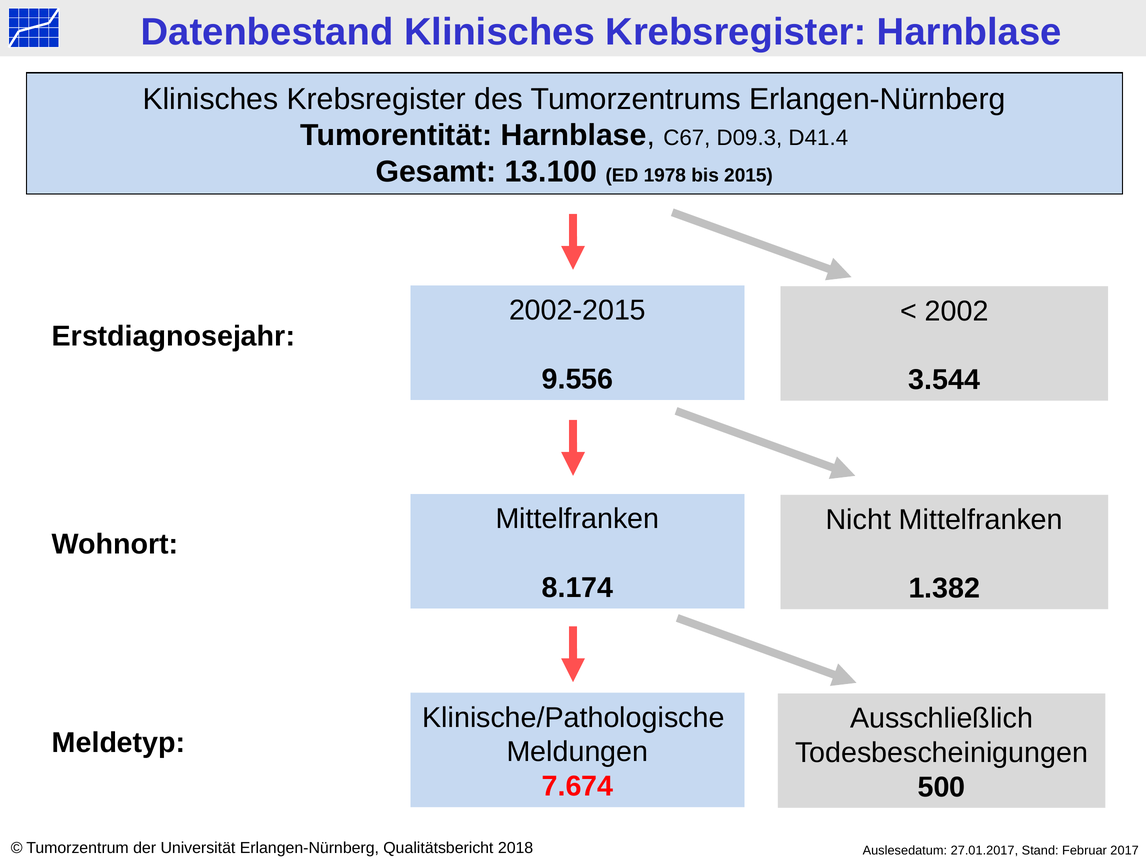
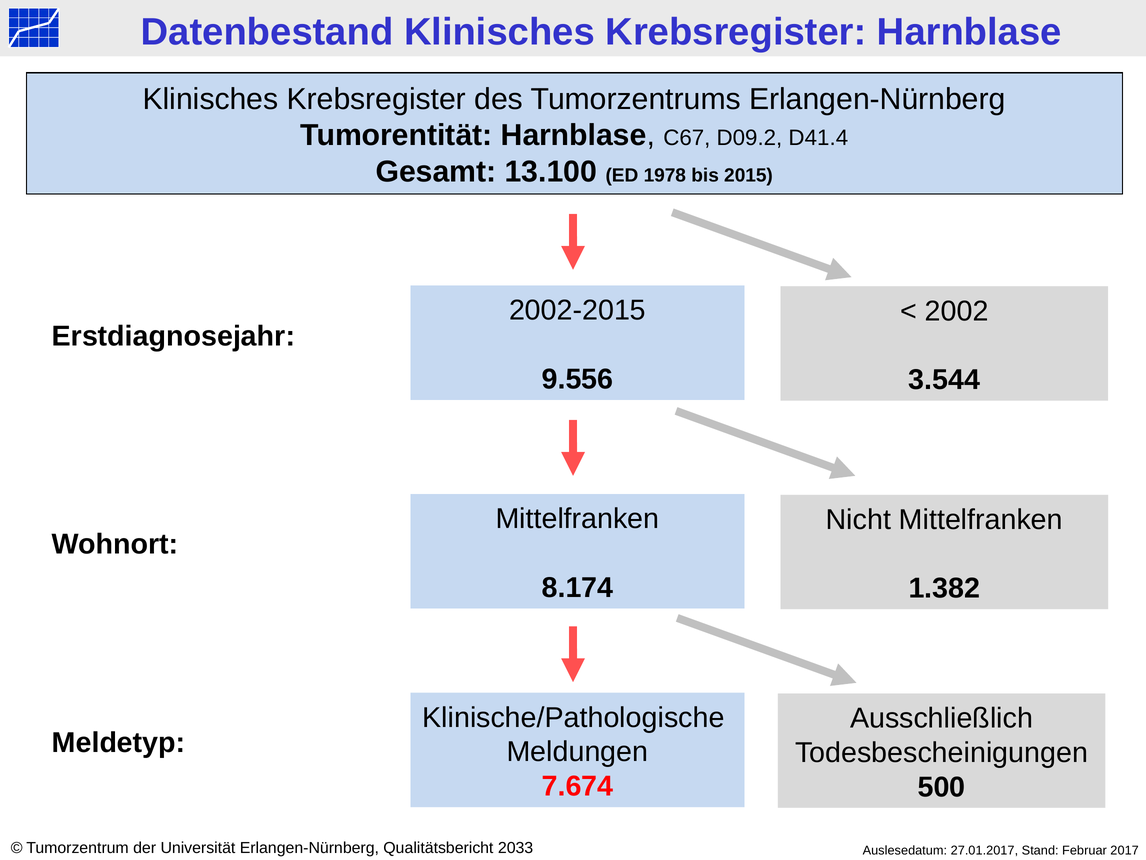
D09.3: D09.3 -> D09.2
2018: 2018 -> 2033
